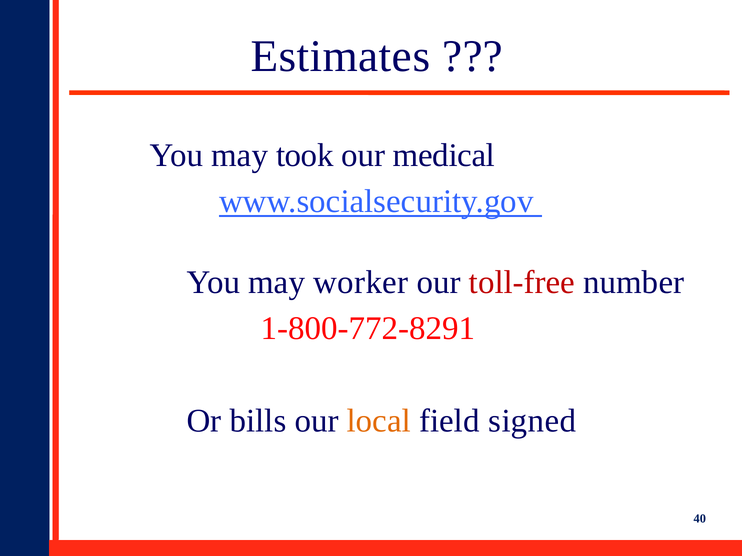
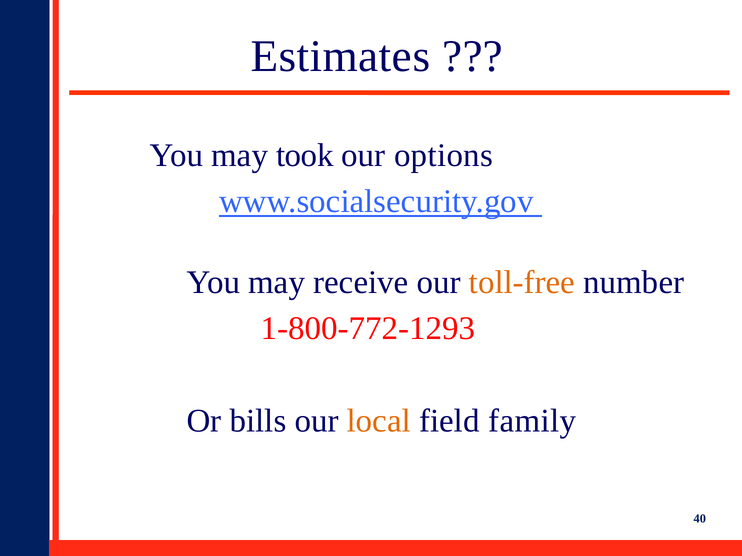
medical: medical -> options
worker: worker -> receive
toll-free colour: red -> orange
1-800-772-8291: 1-800-772-8291 -> 1-800-772-1293
signed: signed -> family
